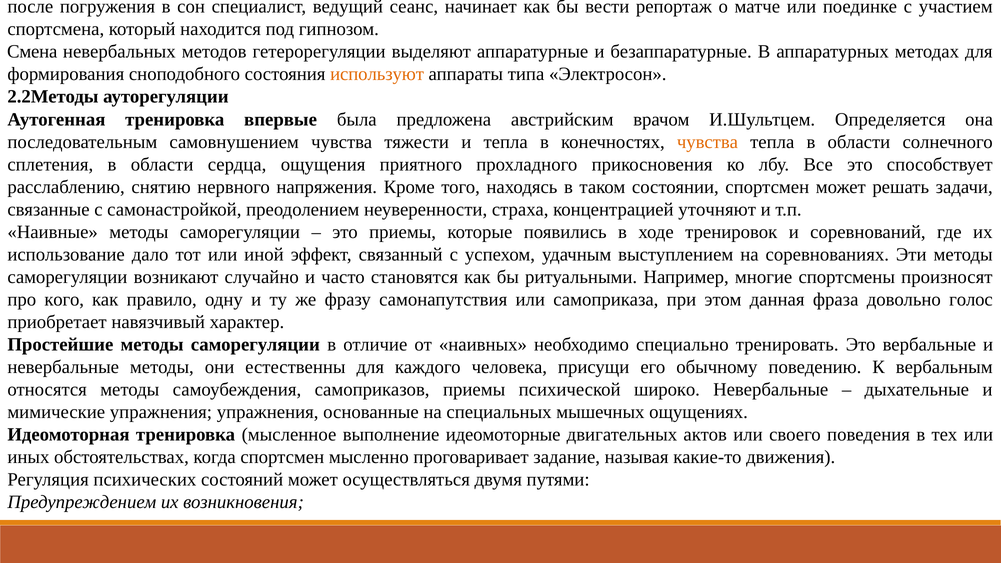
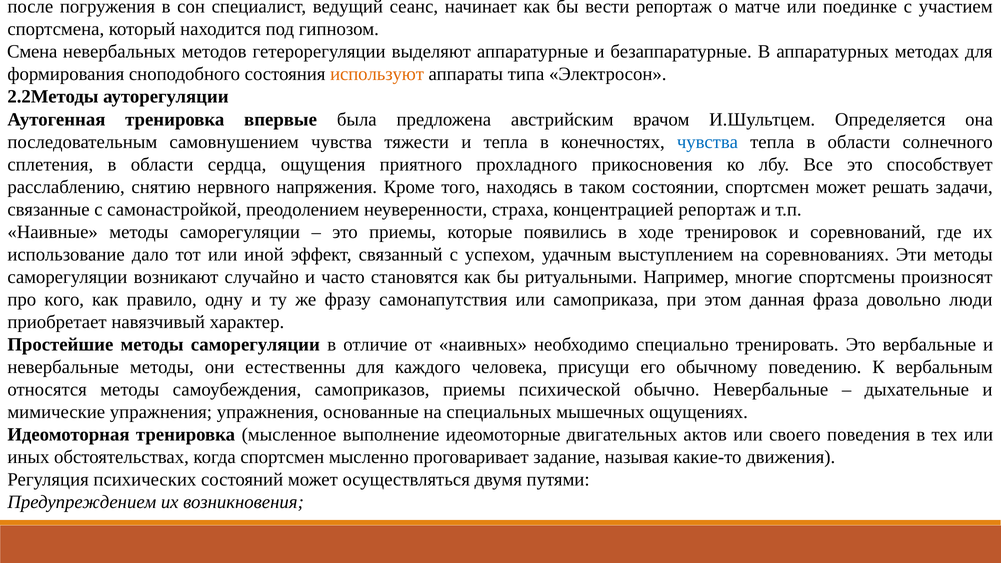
чувства at (707, 142) colour: orange -> blue
концентрацией уточняют: уточняют -> репортаж
голос: голос -> люди
широко: широко -> обычно
